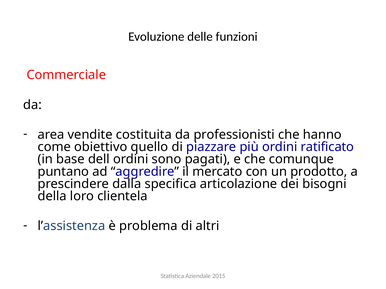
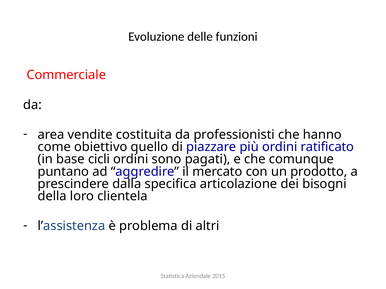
dell: dell -> cicli
